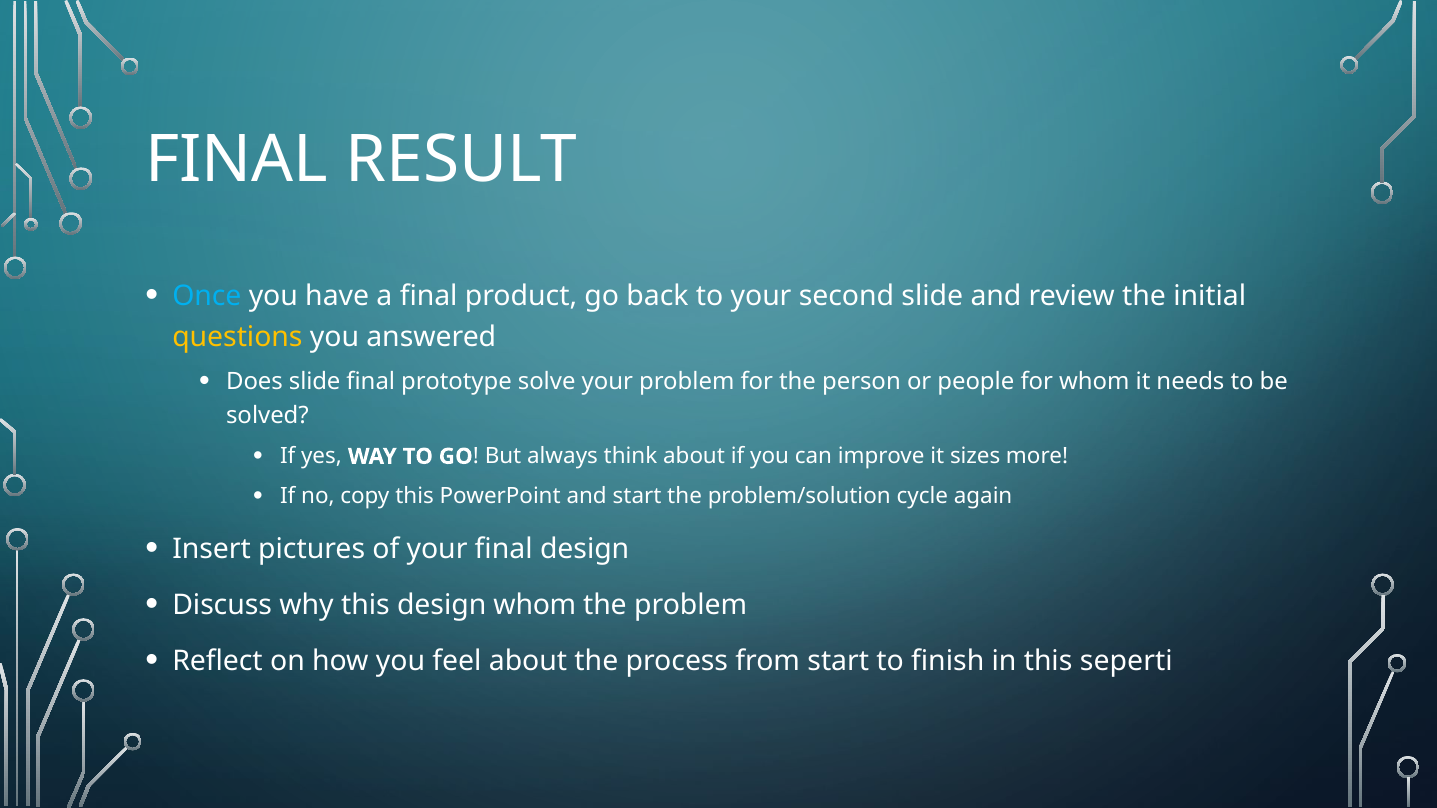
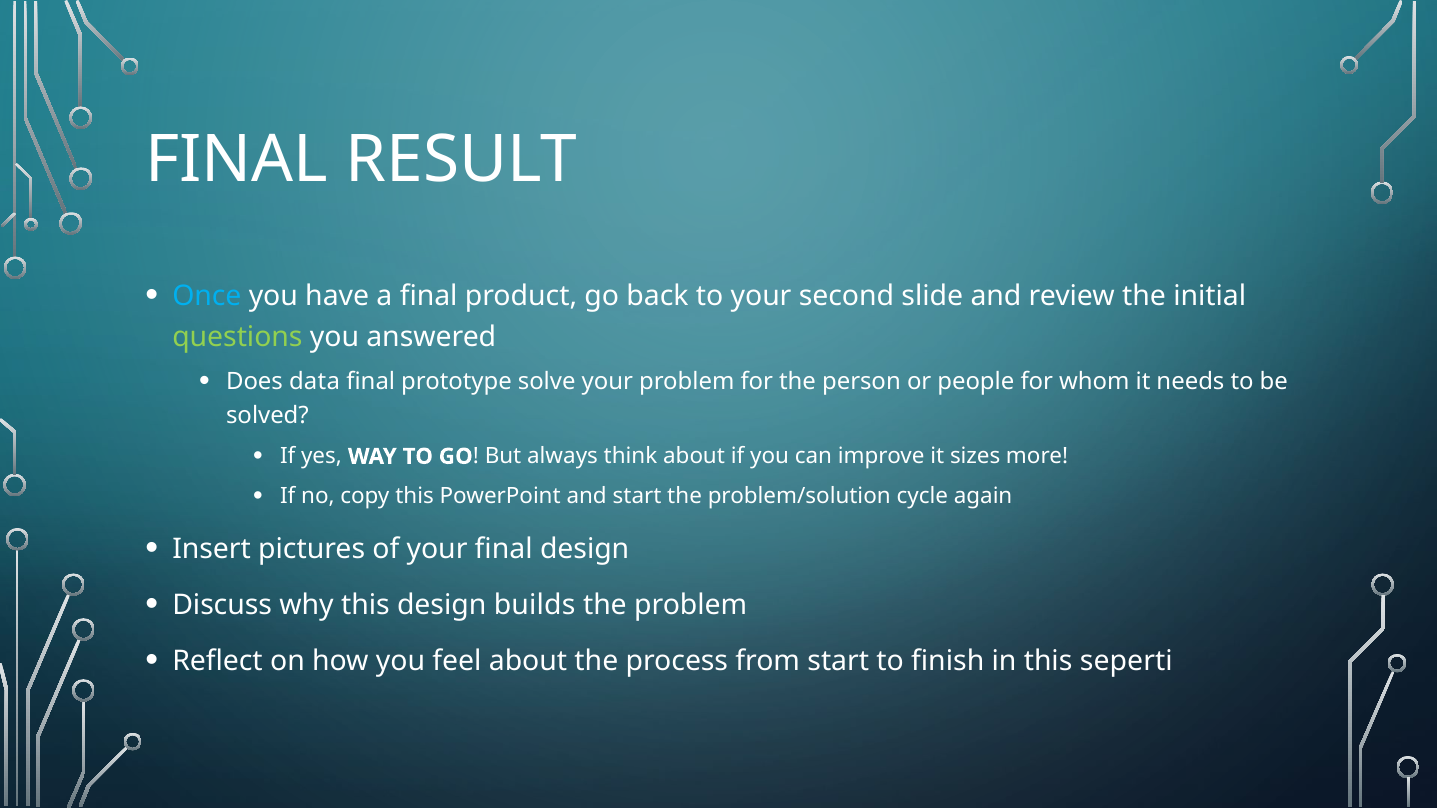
questions colour: yellow -> light green
Does slide: slide -> data
design whom: whom -> builds
